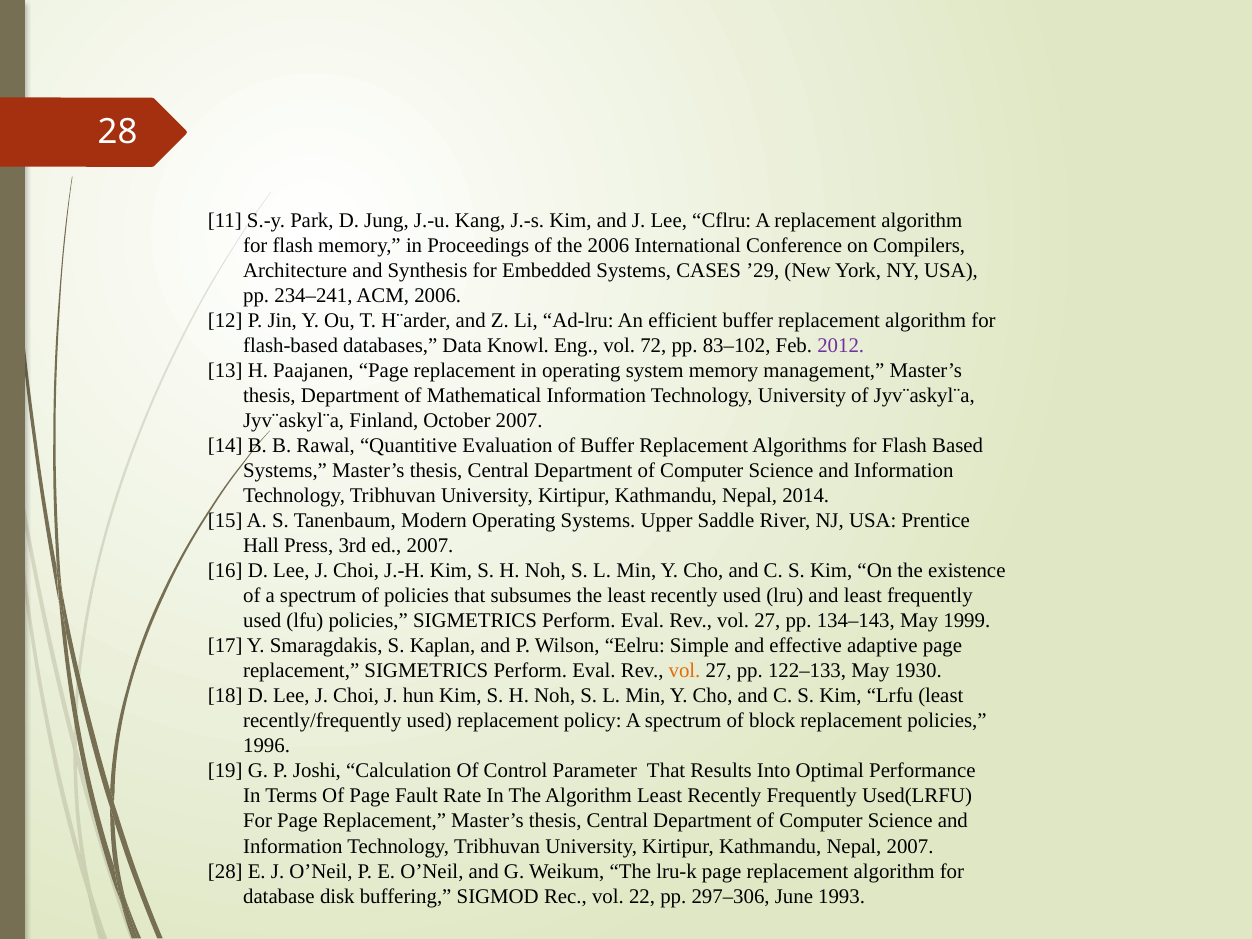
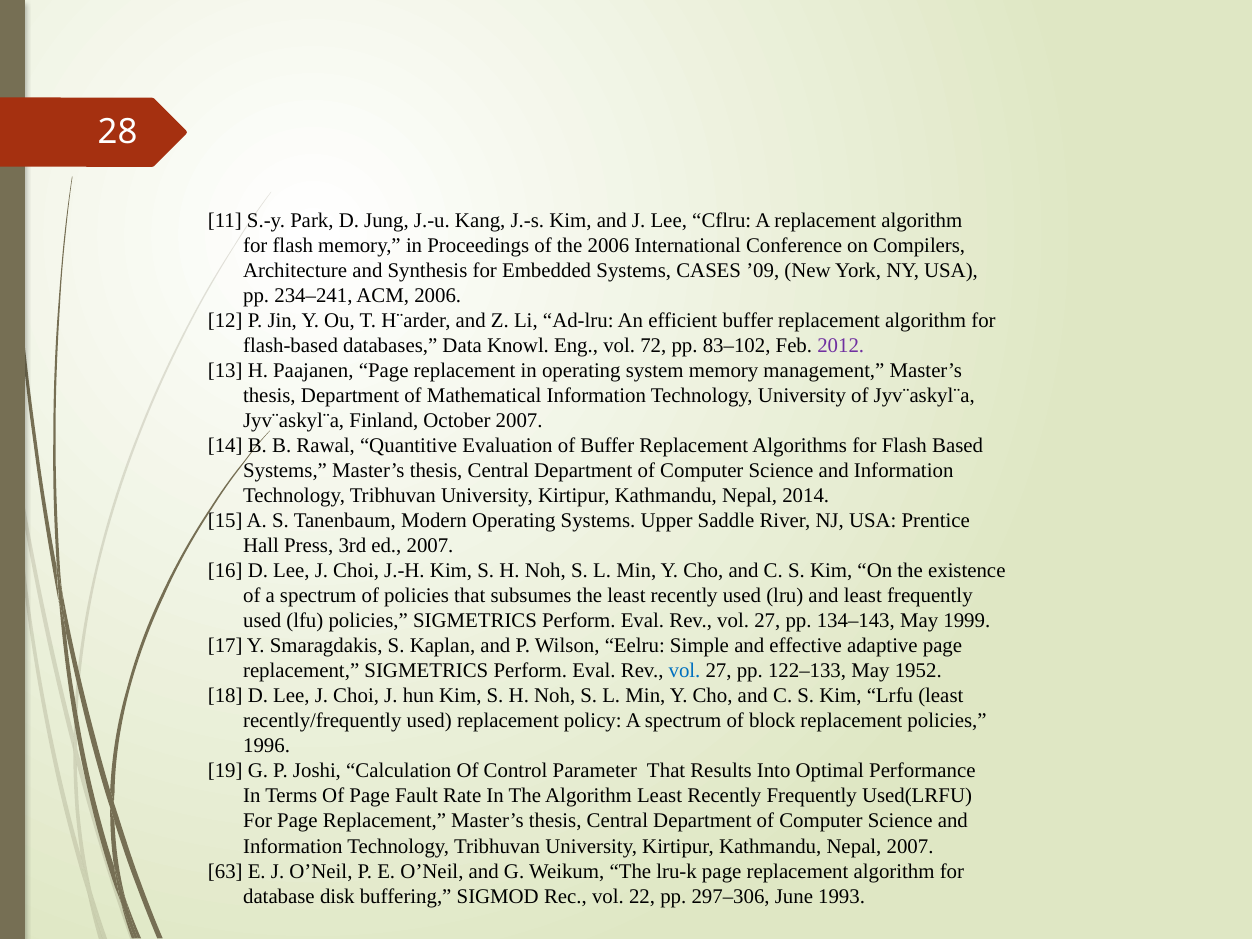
’29: ’29 -> ’09
vol at (685, 671) colour: orange -> blue
1930: 1930 -> 1952
28 at (225, 871): 28 -> 63
